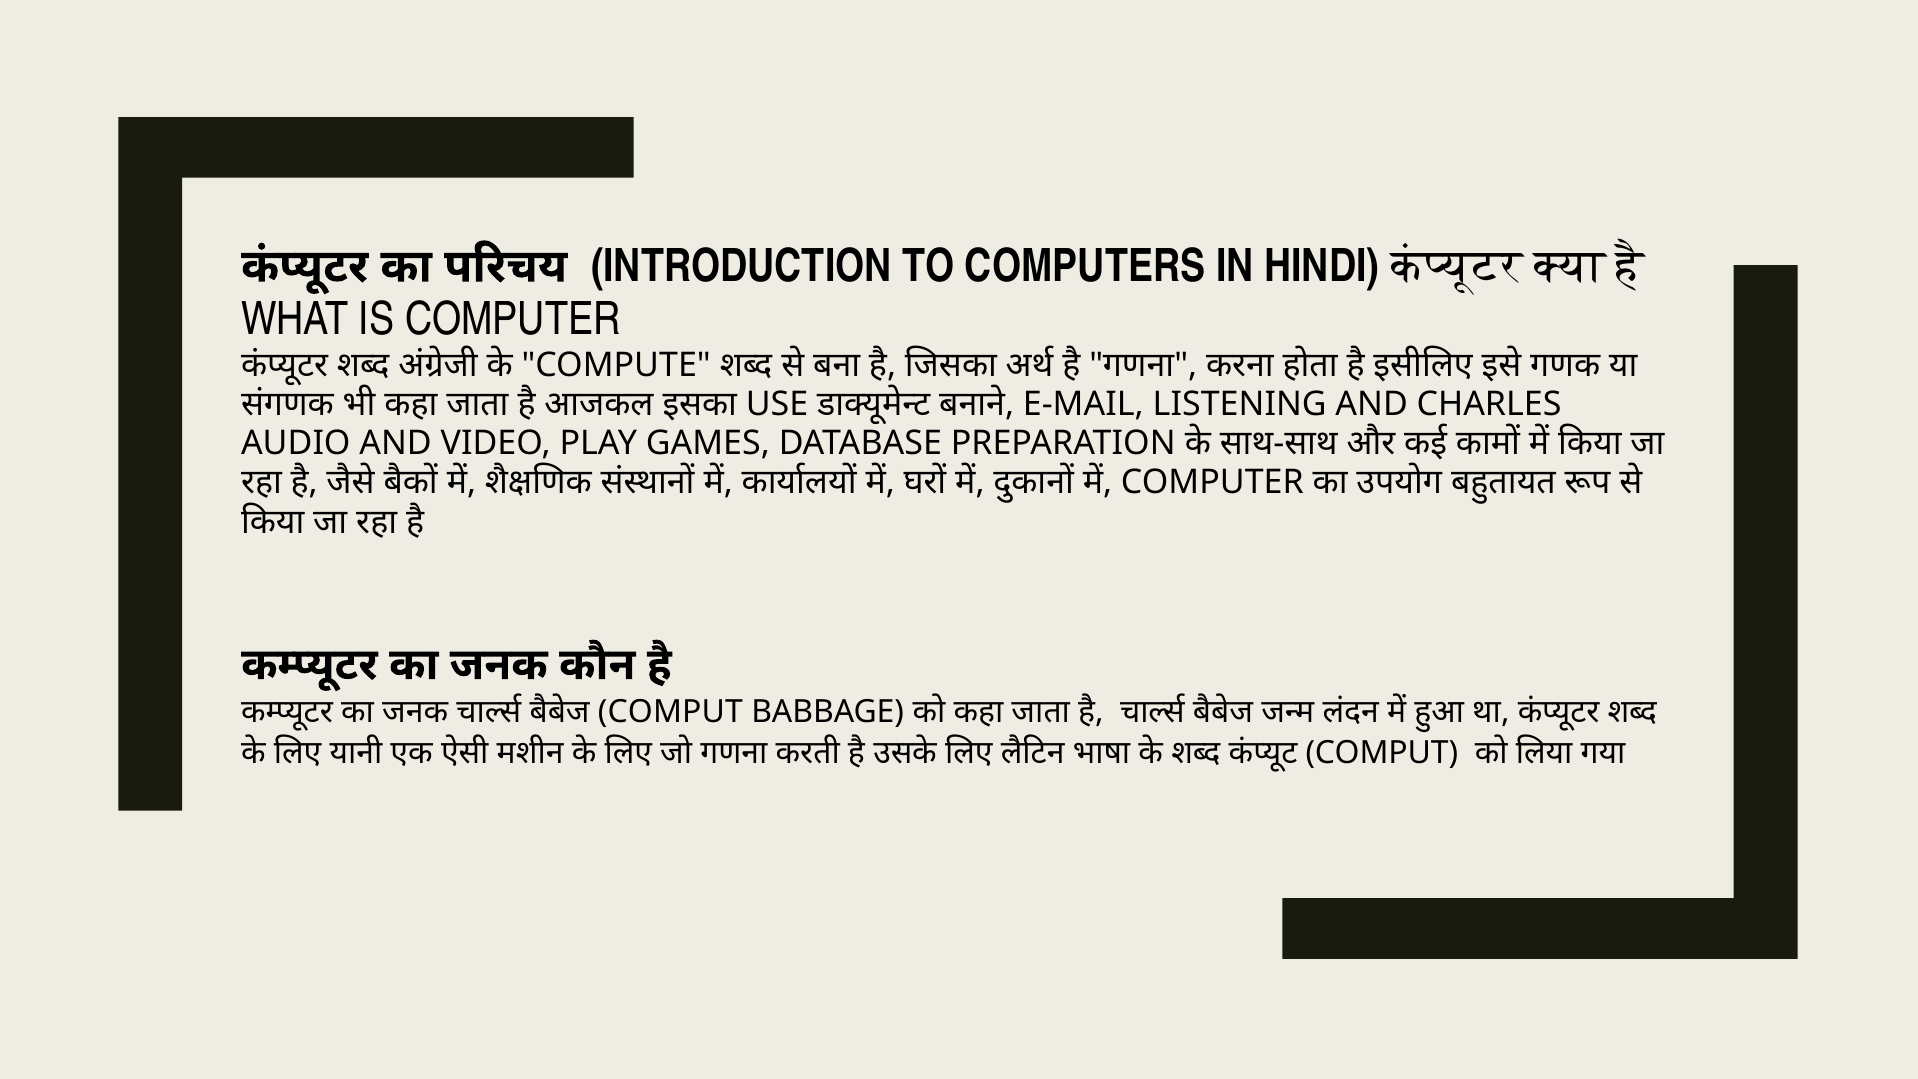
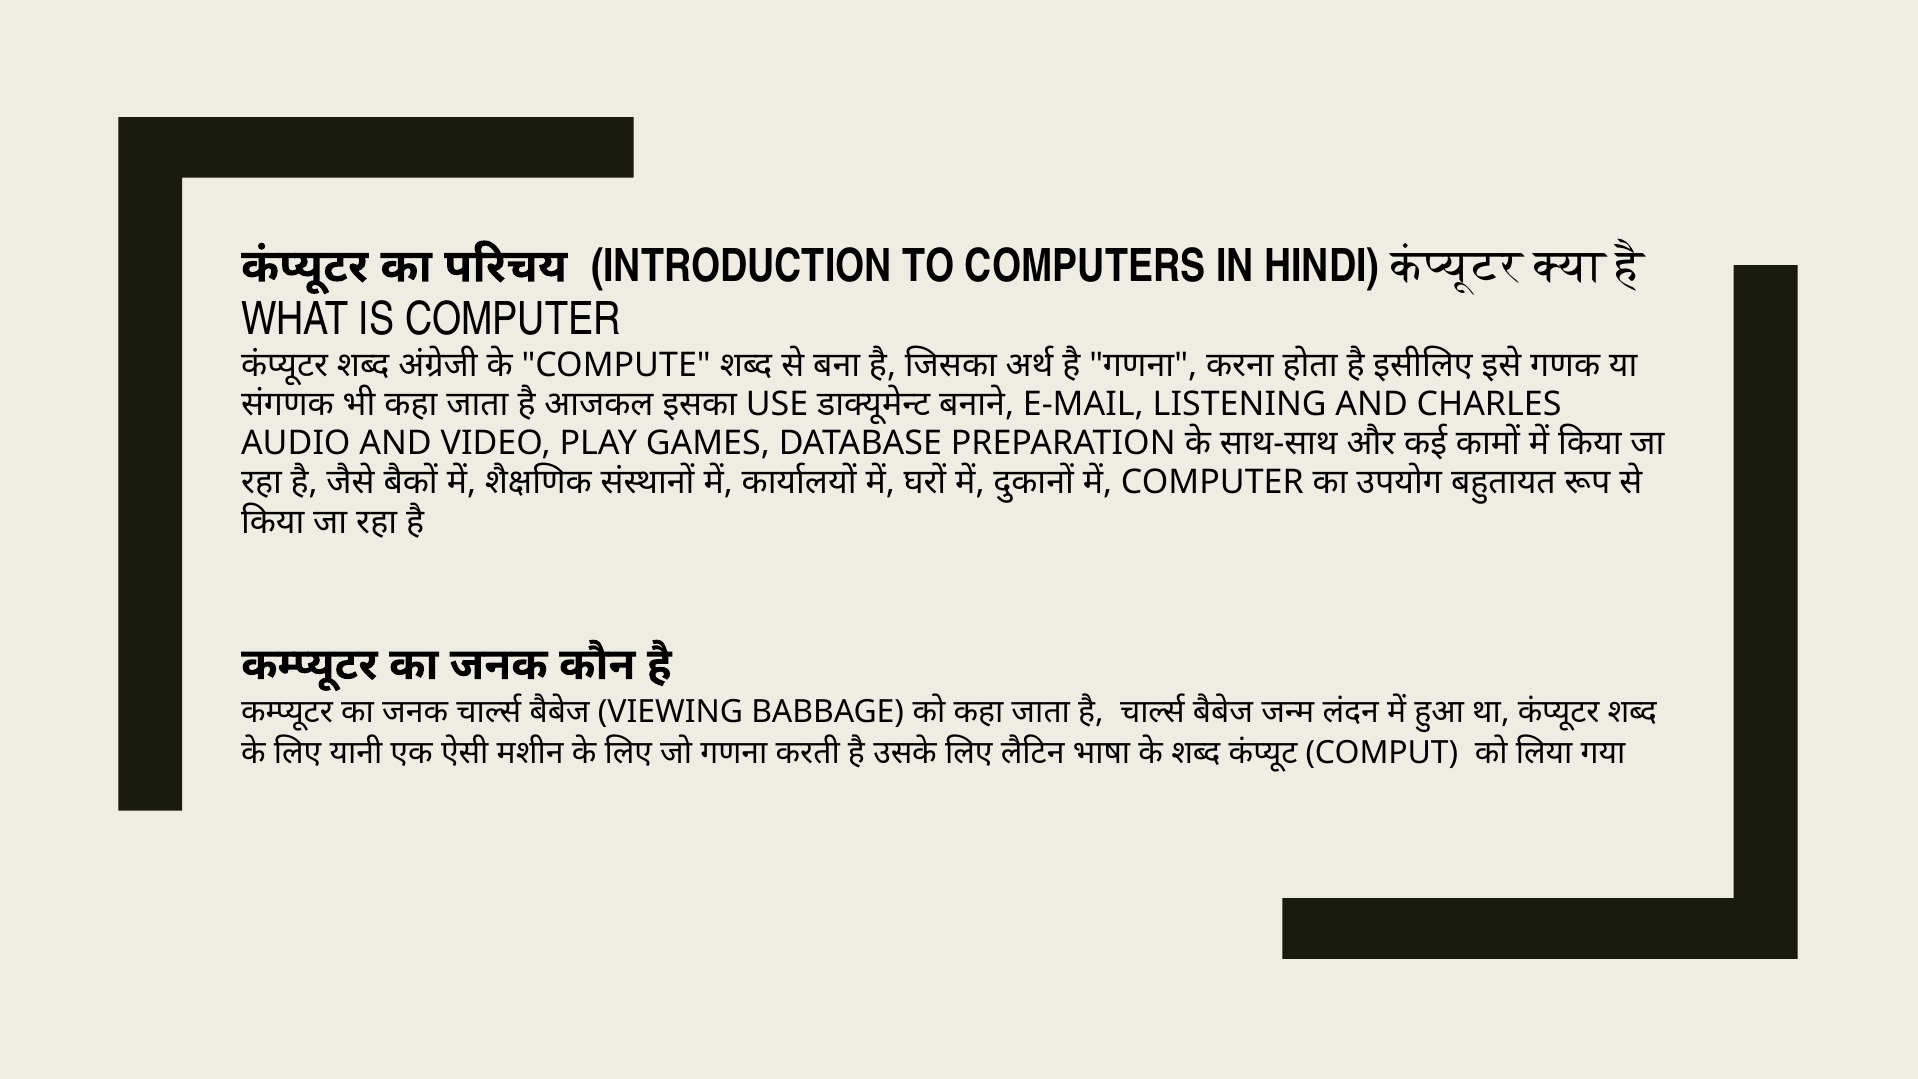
COMPUT at (670, 712): COMPUT -> VIEWING
